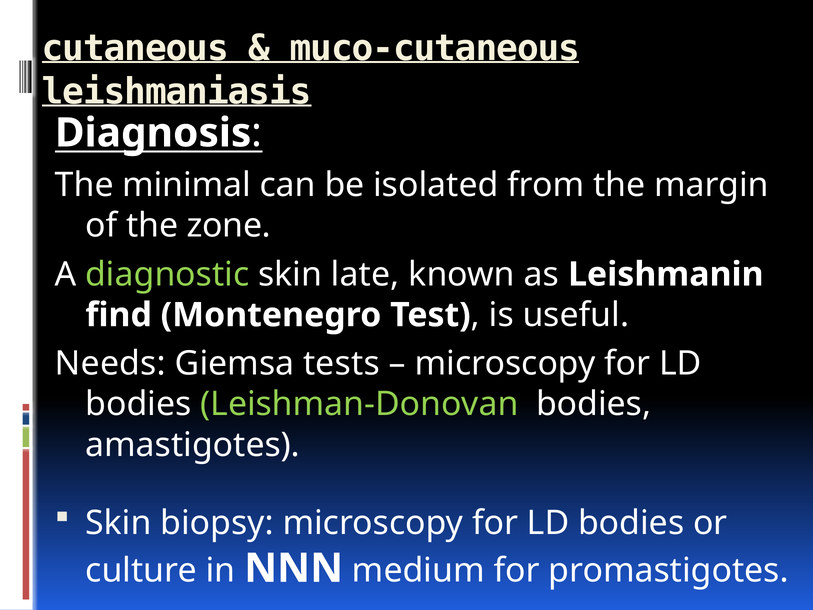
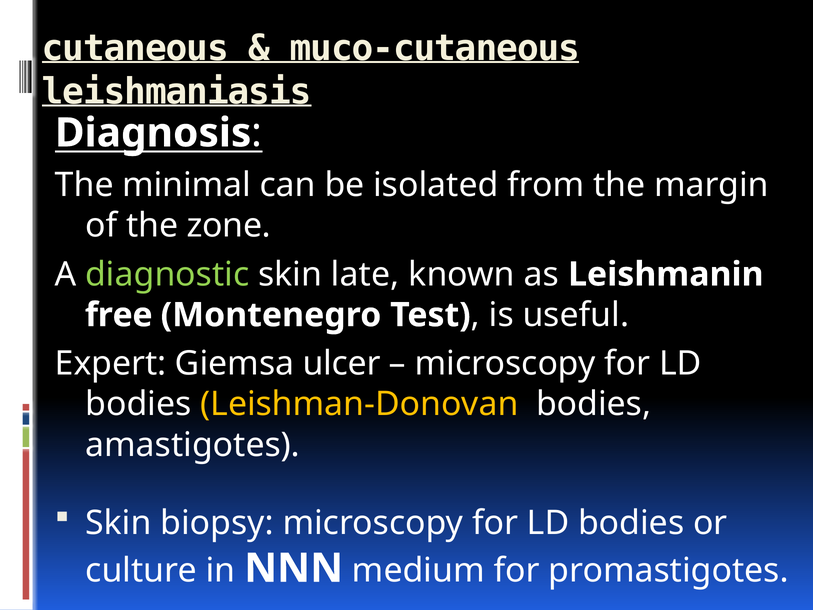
find: find -> free
Needs: Needs -> Expert
tests: tests -> ulcer
Leishman-Donovan colour: light green -> yellow
